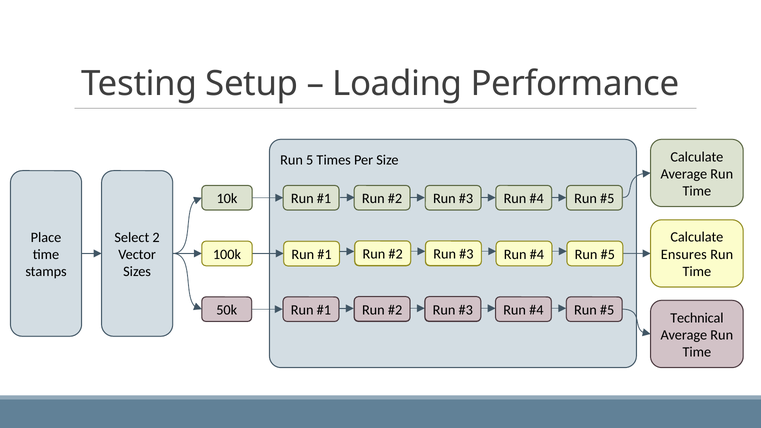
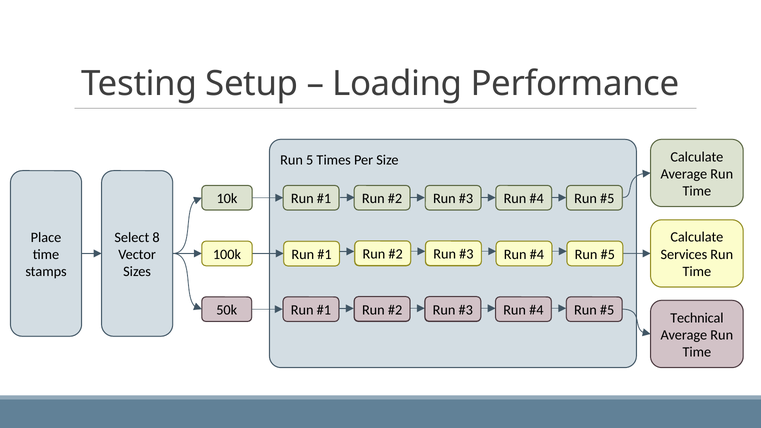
2: 2 -> 8
Ensures: Ensures -> Services
